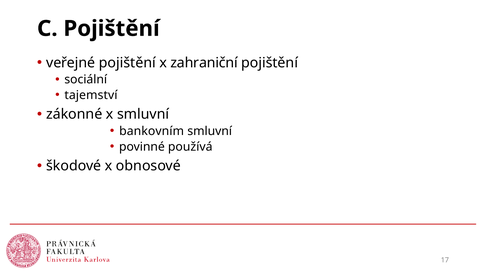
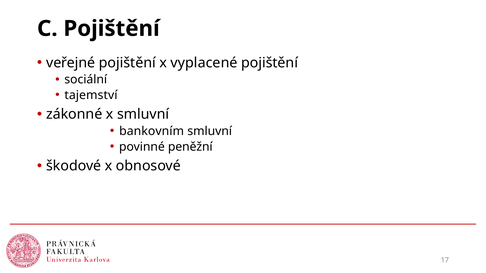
zahraniční: zahraniční -> vyplacené
používá: používá -> peněžní
